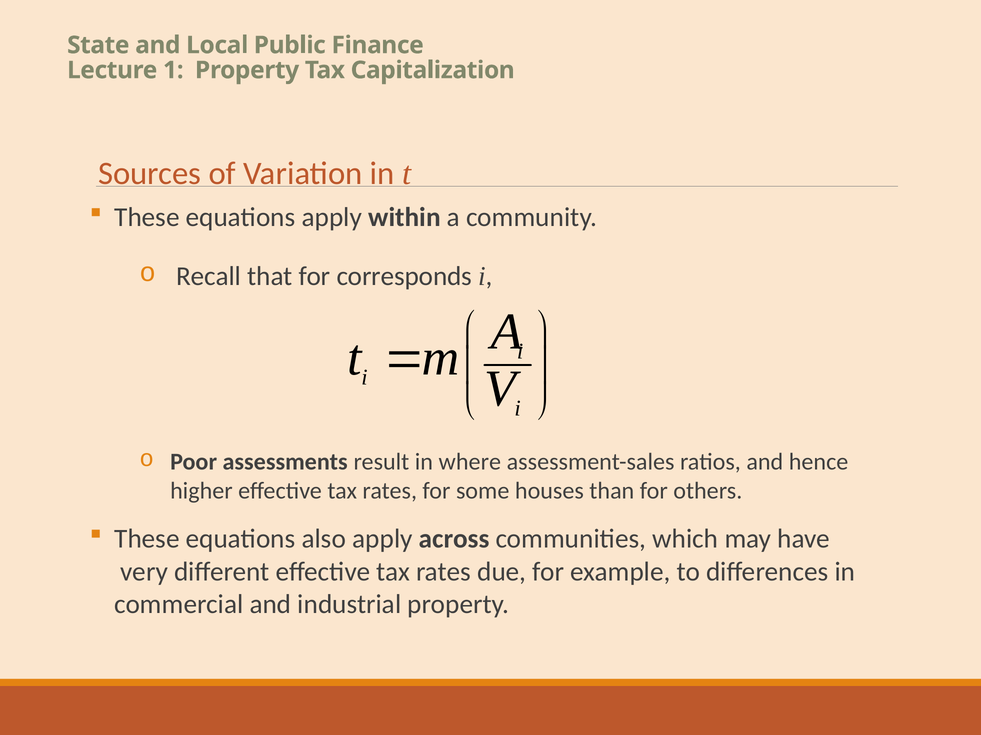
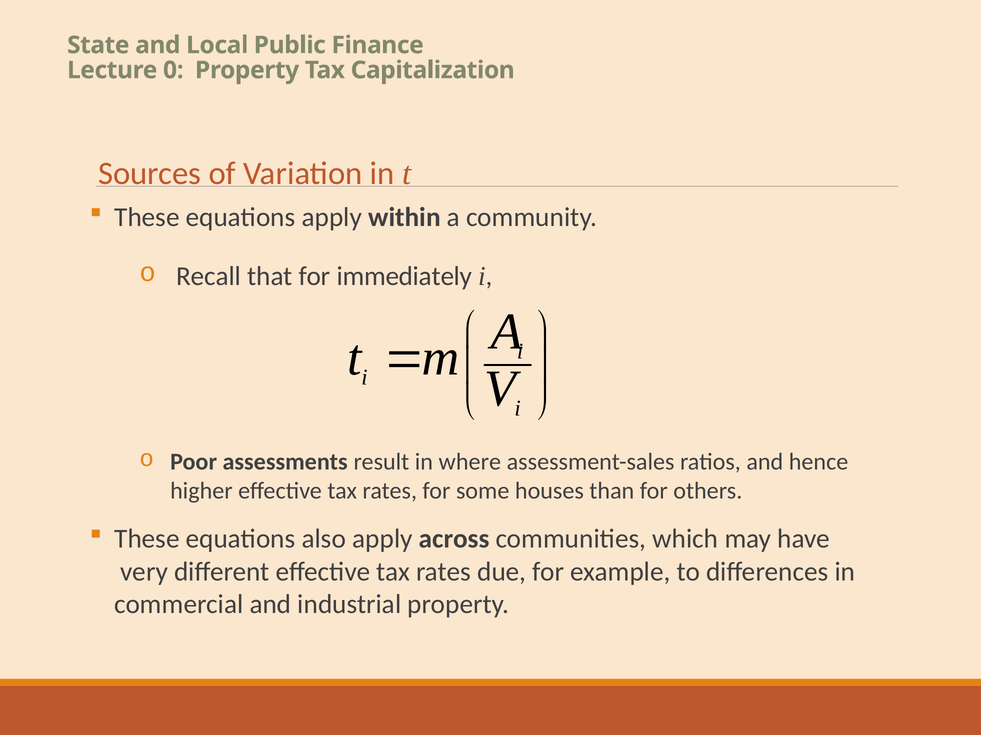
1: 1 -> 0
corresponds: corresponds -> immediately
